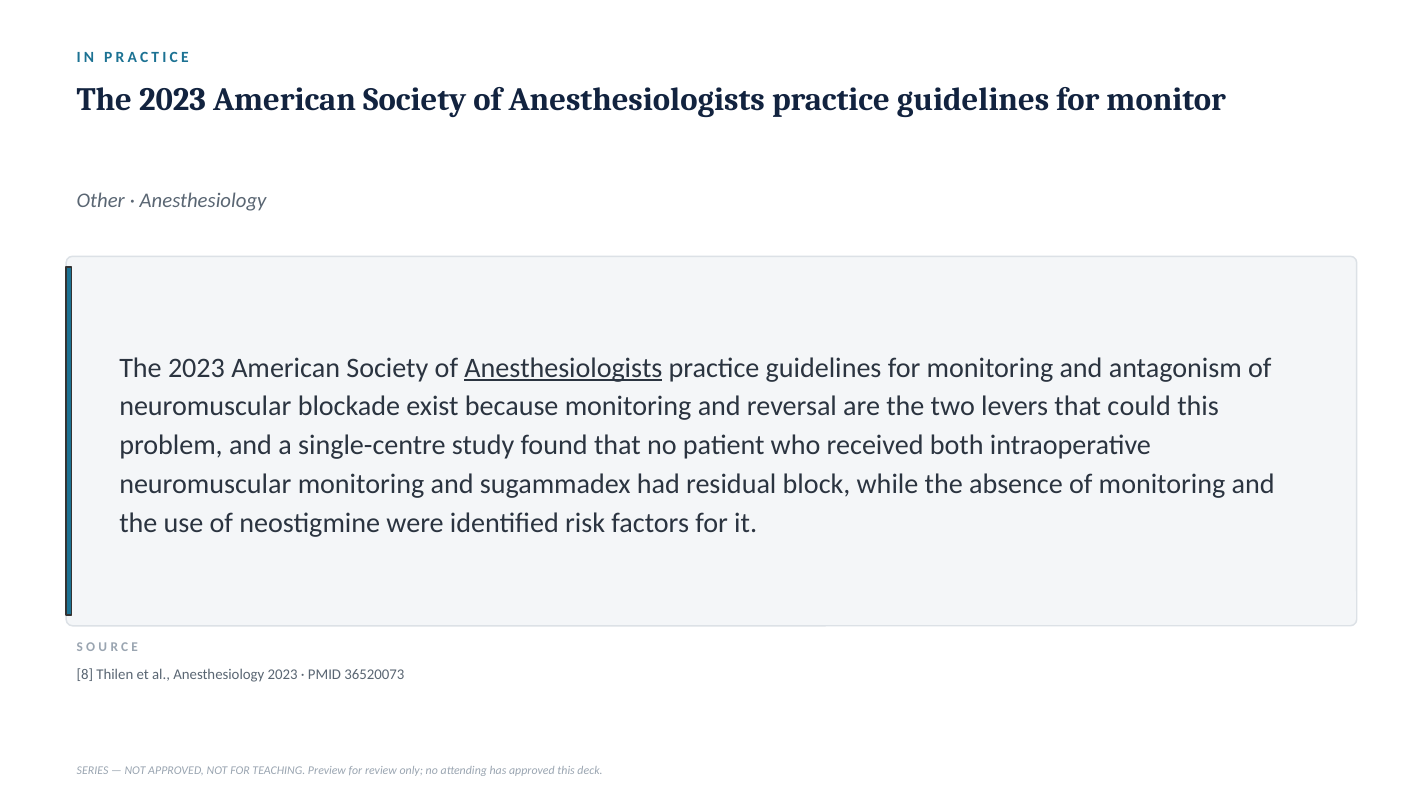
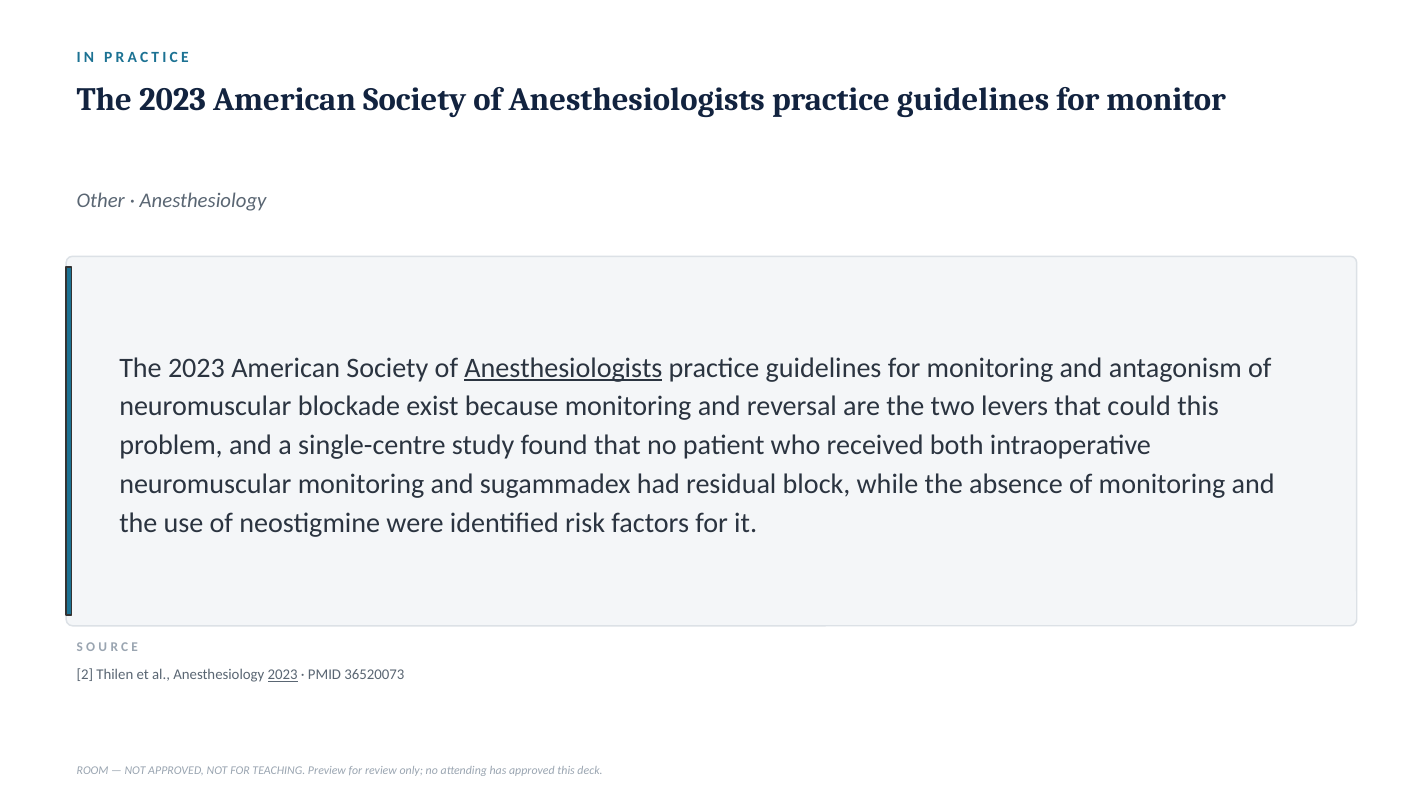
8: 8 -> 2
2023 at (283, 675) underline: none -> present
SERIES: SERIES -> ROOM
